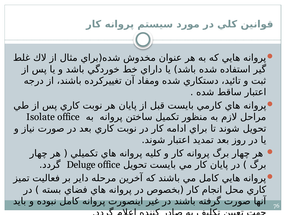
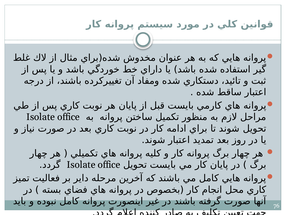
Deluge at (81, 164): Deluge -> Isolate
